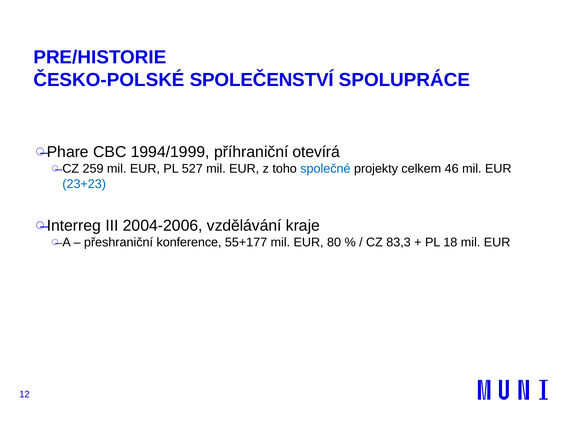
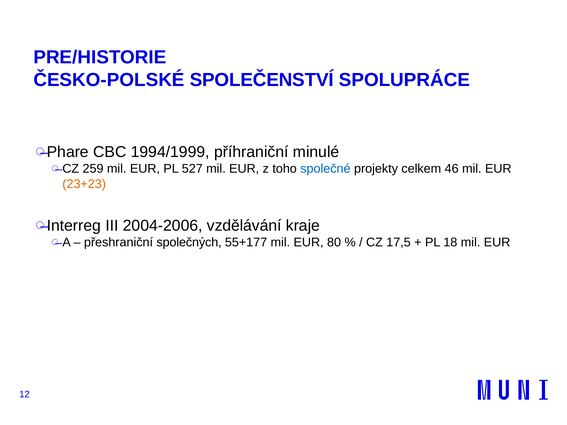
otevírá: otevírá -> minulé
23+23 colour: blue -> orange
konference: konference -> společných
83,3: 83,3 -> 17,5
